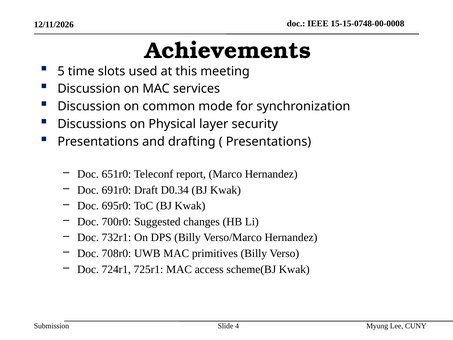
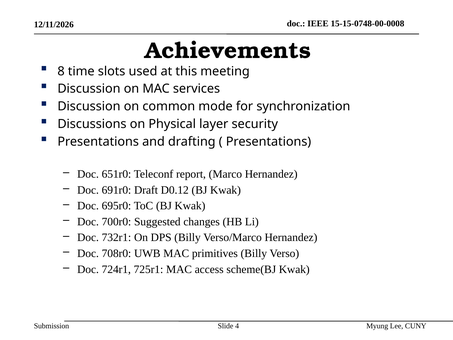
5: 5 -> 8
D0.34: D0.34 -> D0.12
